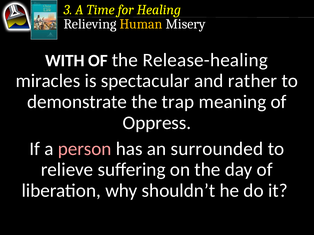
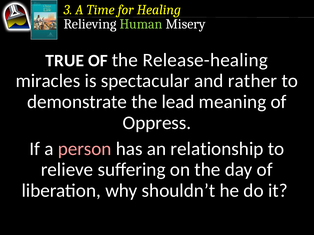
Human colour: yellow -> light green
WITH: WITH -> TRUE
trap: trap -> lead
surrounded: surrounded -> relationship
